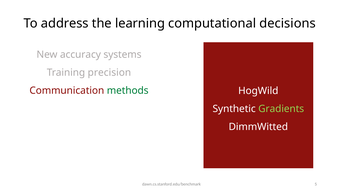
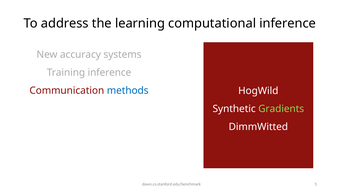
computational decisions: decisions -> inference
Training precision: precision -> inference
methods colour: green -> blue
